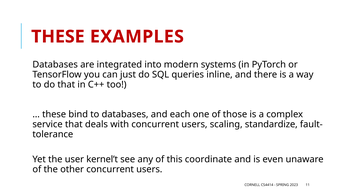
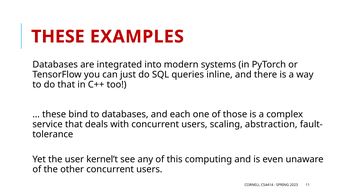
standardize: standardize -> abstraction
coordinate: coordinate -> computing
